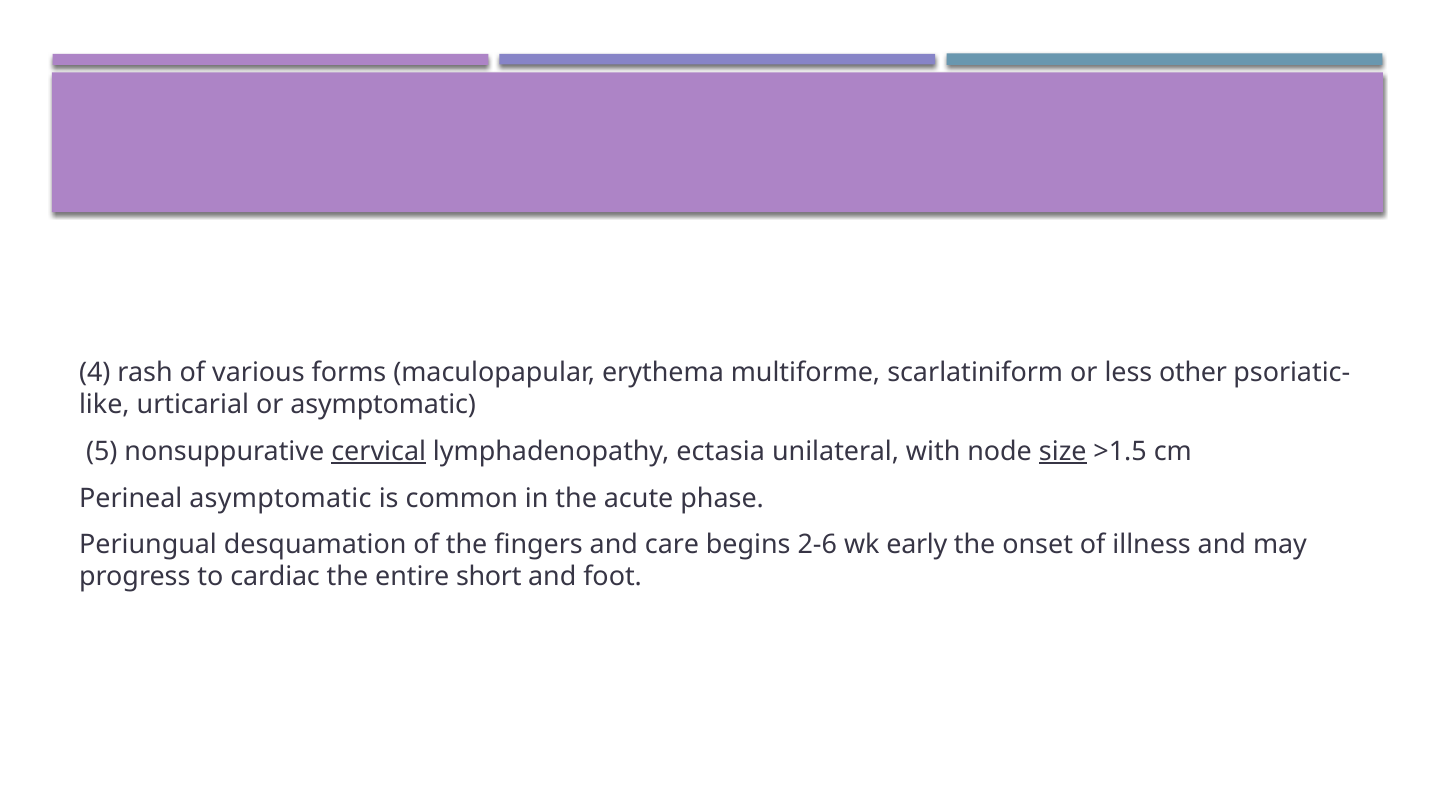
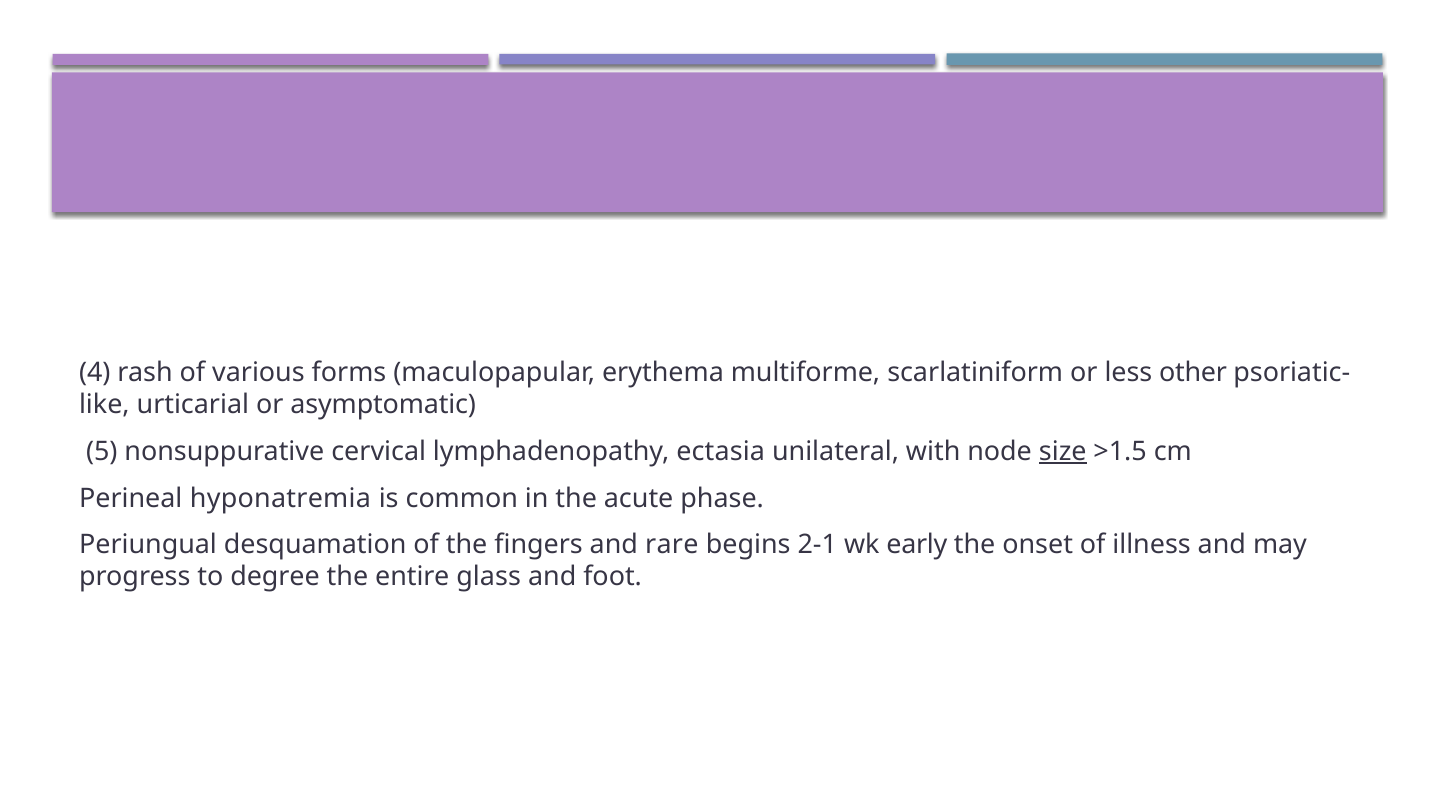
cervical underline: present -> none
Perineal asymptomatic: asymptomatic -> hyponatremia
care: care -> rare
2-6: 2-6 -> 2-1
cardiac: cardiac -> degree
short: short -> glass
